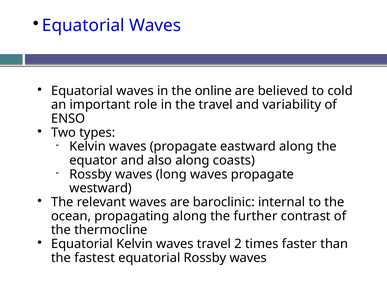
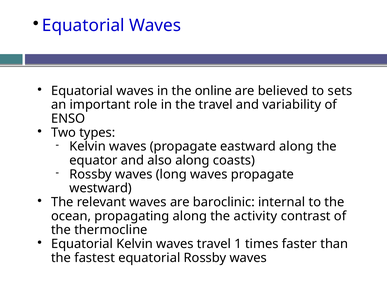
cold: cold -> sets
further: further -> activity
2: 2 -> 1
